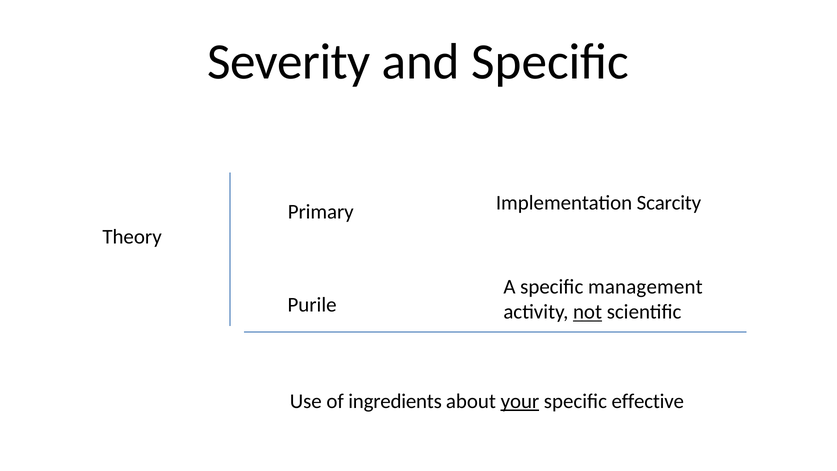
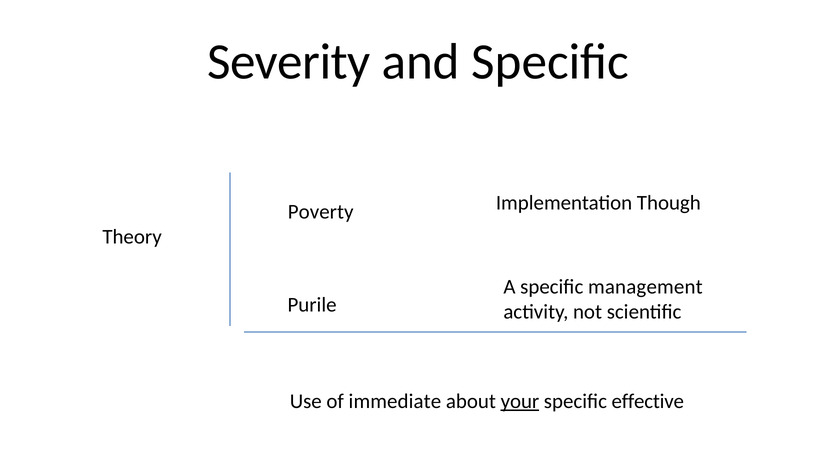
Scarcity: Scarcity -> Though
Primary: Primary -> Poverty
not underline: present -> none
ingredients: ingredients -> immediate
